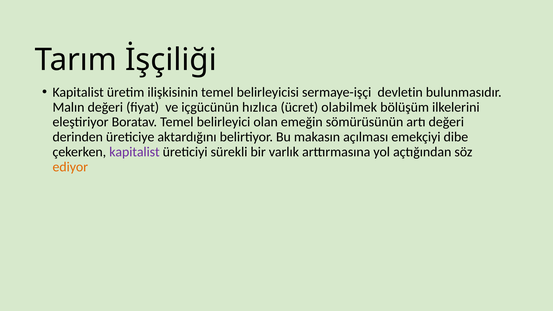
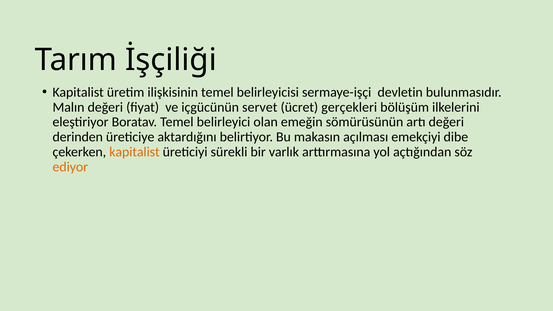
hızlıca: hızlıca -> servet
olabilmek: olabilmek -> gerçekleri
kapitalist at (134, 152) colour: purple -> orange
